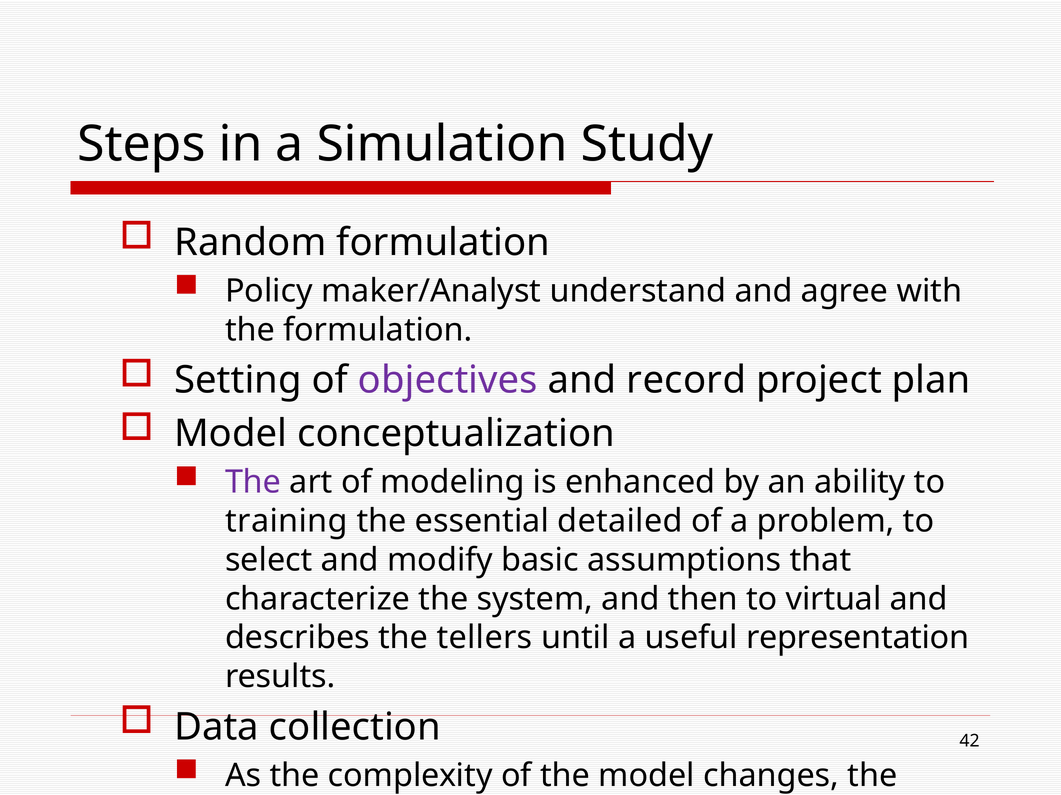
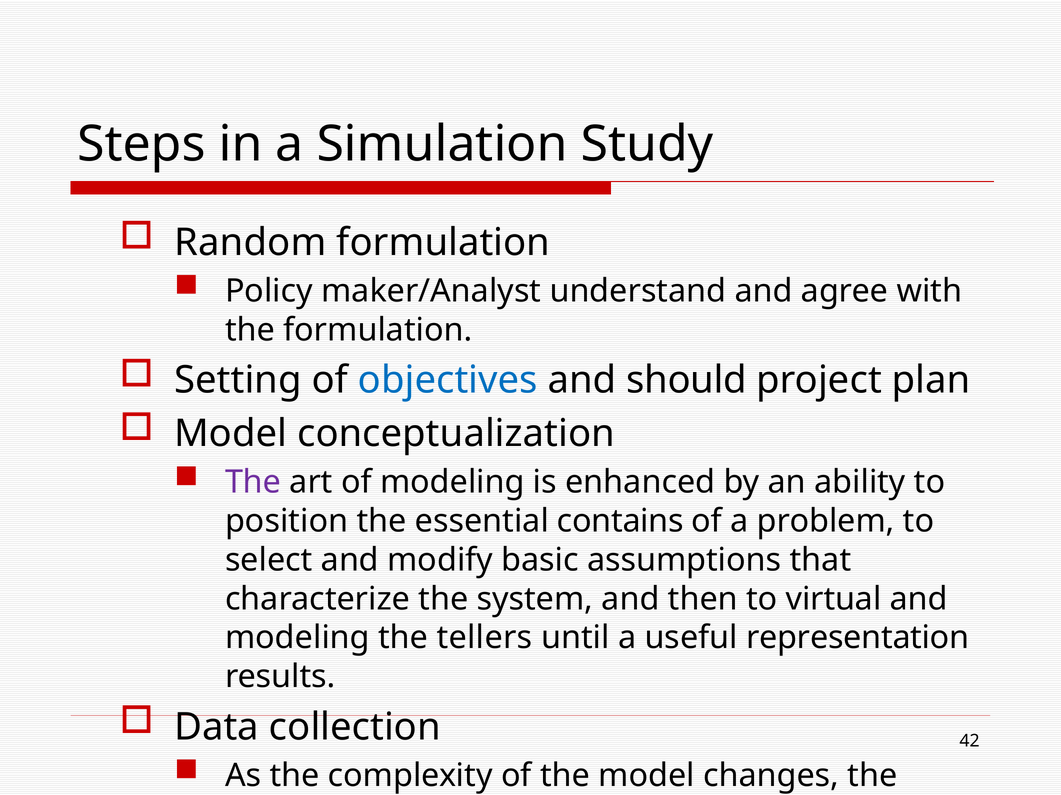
objectives colour: purple -> blue
record: record -> should
training: training -> position
detailed: detailed -> contains
describes at (297, 638): describes -> modeling
